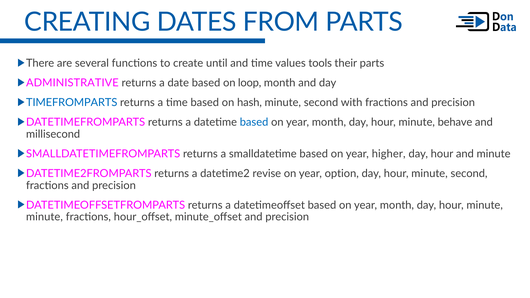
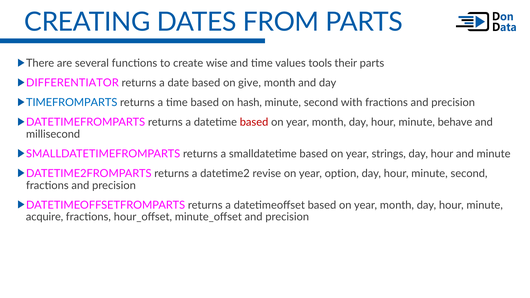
until: until -> wise
ADMINISTRATIVE: ADMINISTRATIVE -> DIFFERENTIATOR
loop: loop -> give
based at (254, 122) colour: blue -> red
higher: higher -> strings
minute at (44, 217): minute -> acquire
